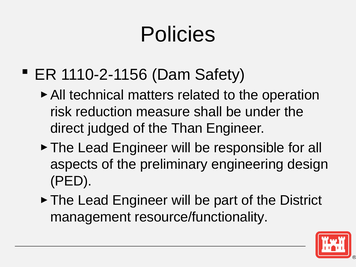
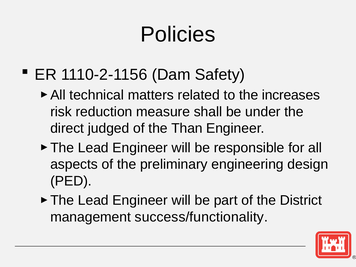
operation: operation -> increases
resource/functionality: resource/functionality -> success/functionality
